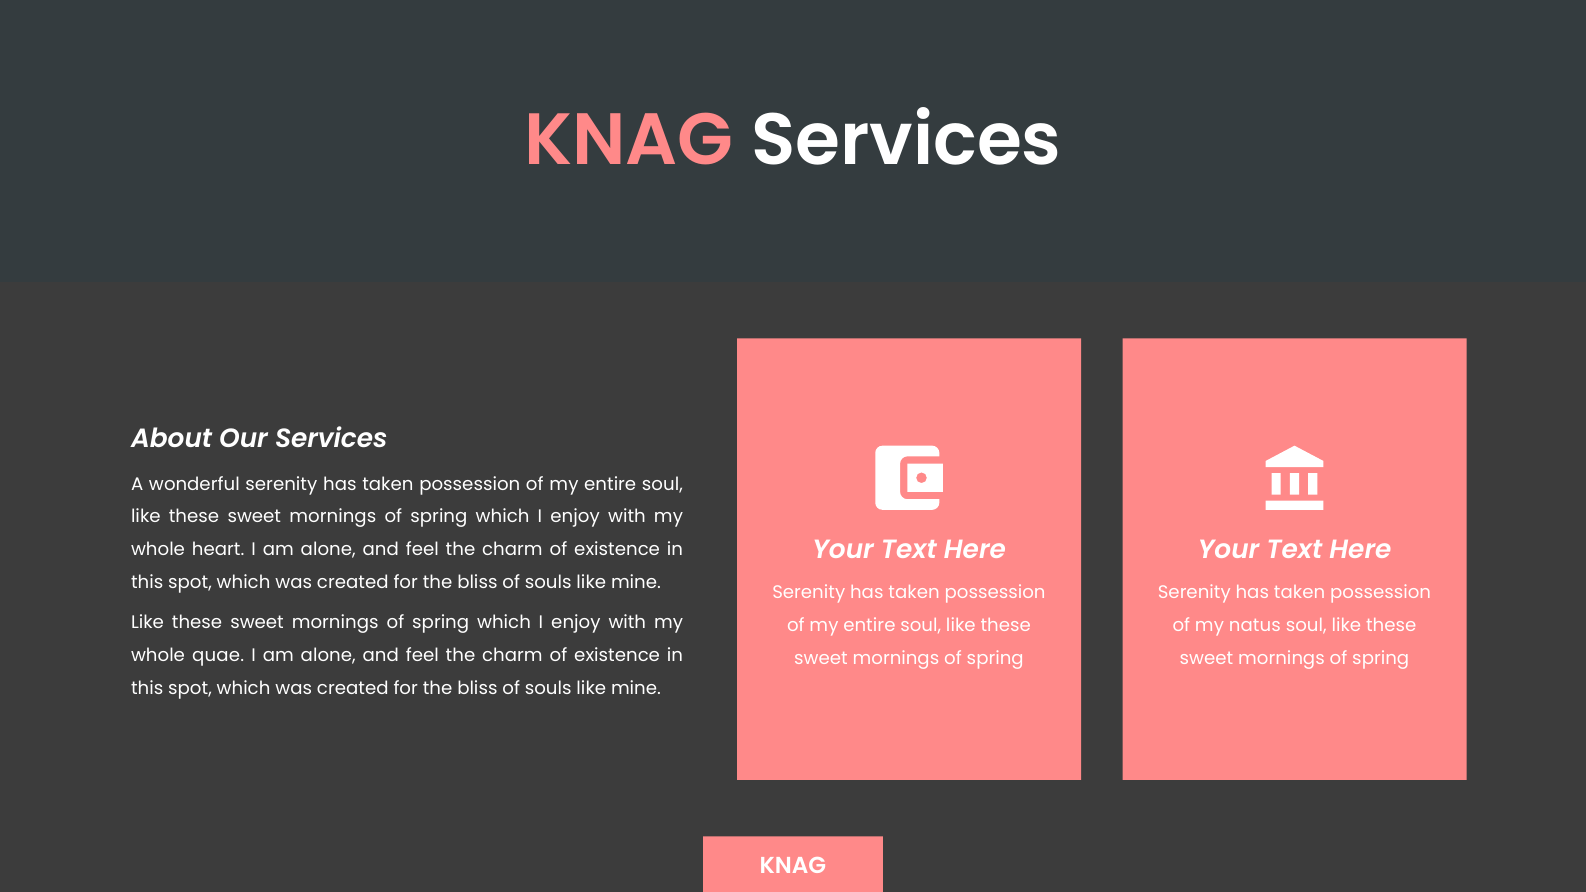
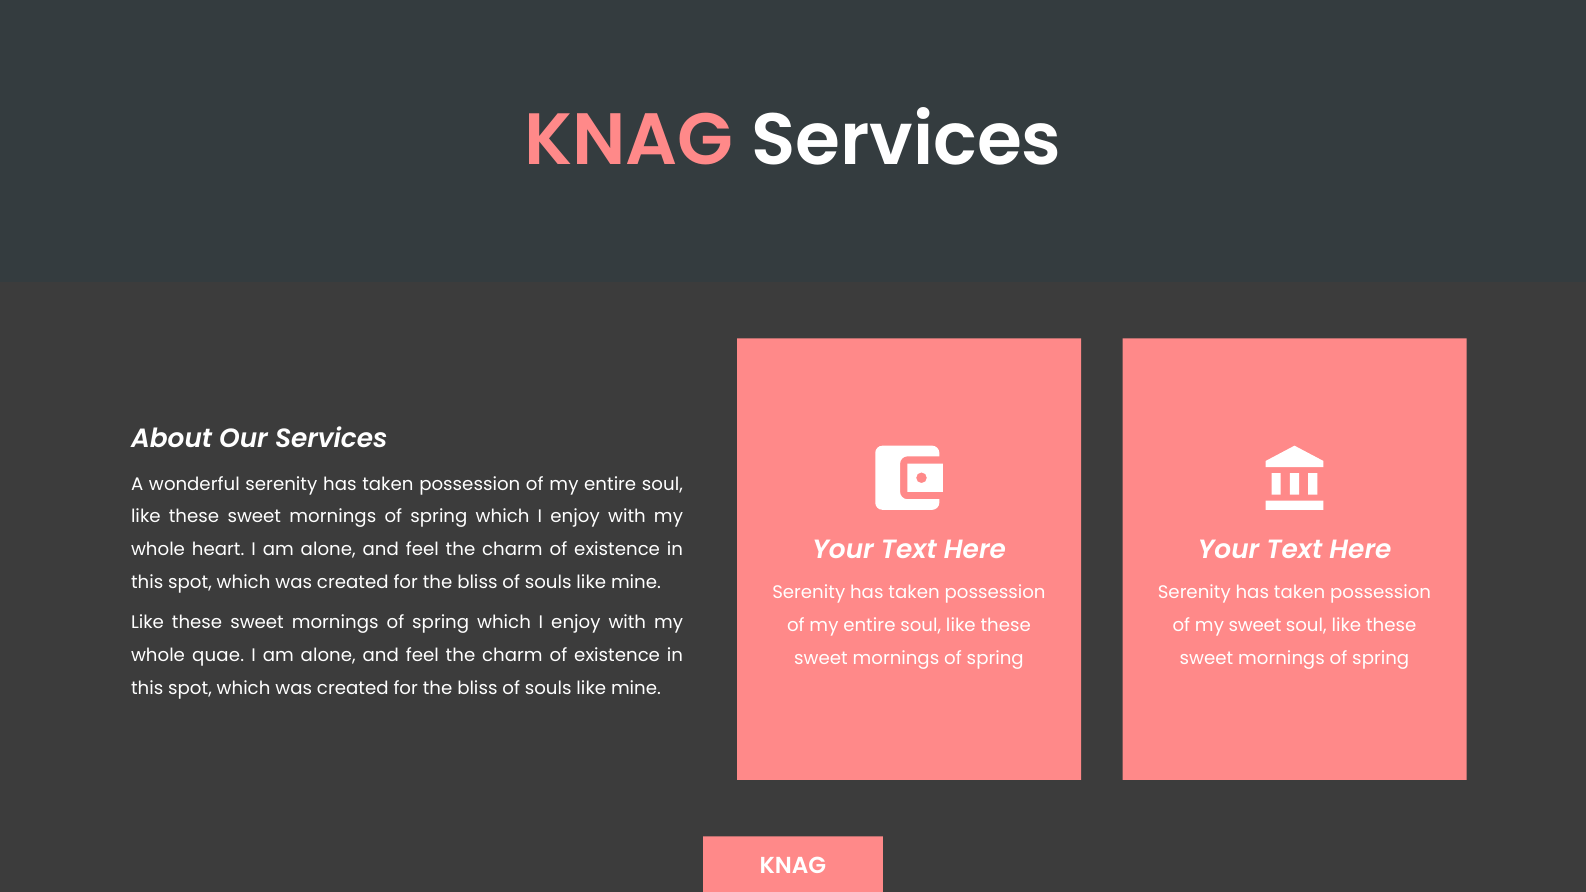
my natus: natus -> sweet
